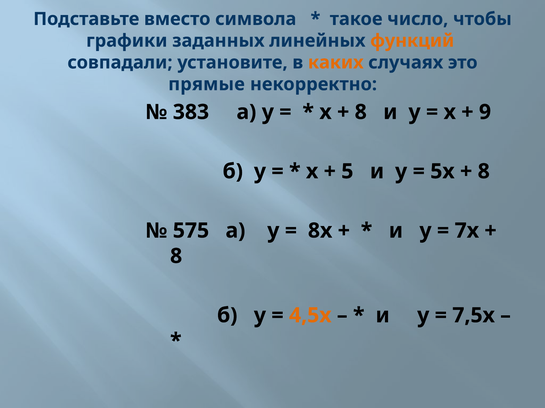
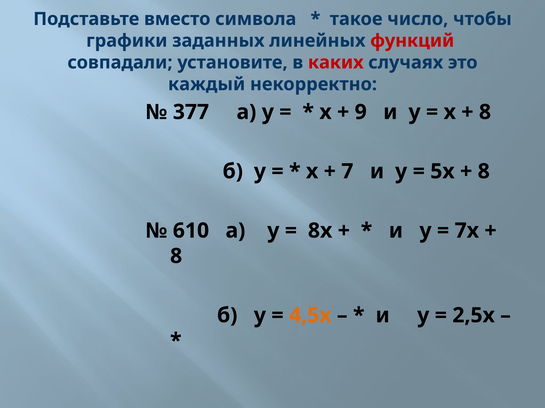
функций colour: orange -> red
каких colour: orange -> red
прямые: прямые -> каждый
383: 383 -> 377
8 at (361, 112): 8 -> 9
9 at (485, 112): 9 -> 8
5: 5 -> 7
575: 575 -> 610
7,5х: 7,5х -> 2,5х
